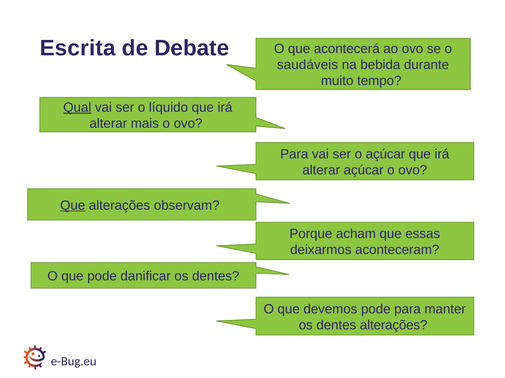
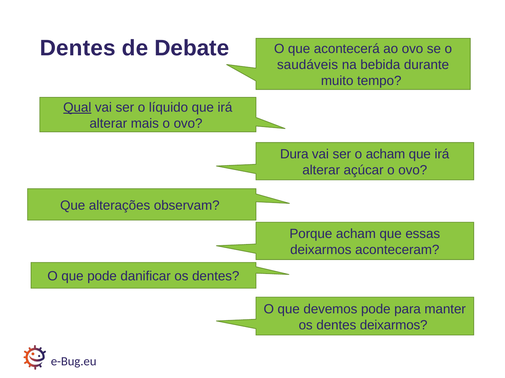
Escrita at (78, 48): Escrita -> Dentes
Para at (294, 154): Para -> Dura
o açúcar: açúcar -> acham
Que at (73, 206) underline: present -> none
dentes alterações: alterações -> deixarmos
